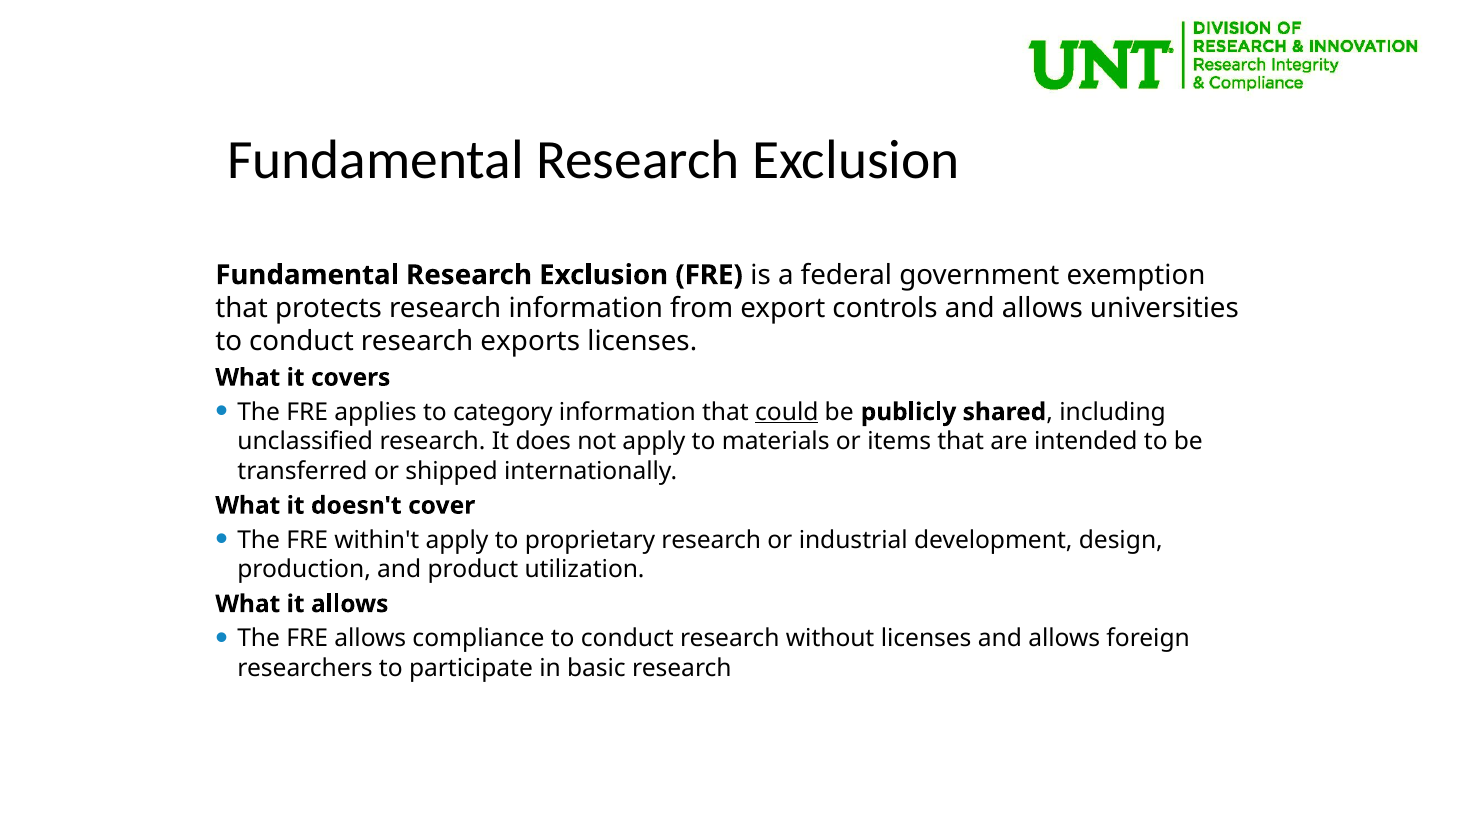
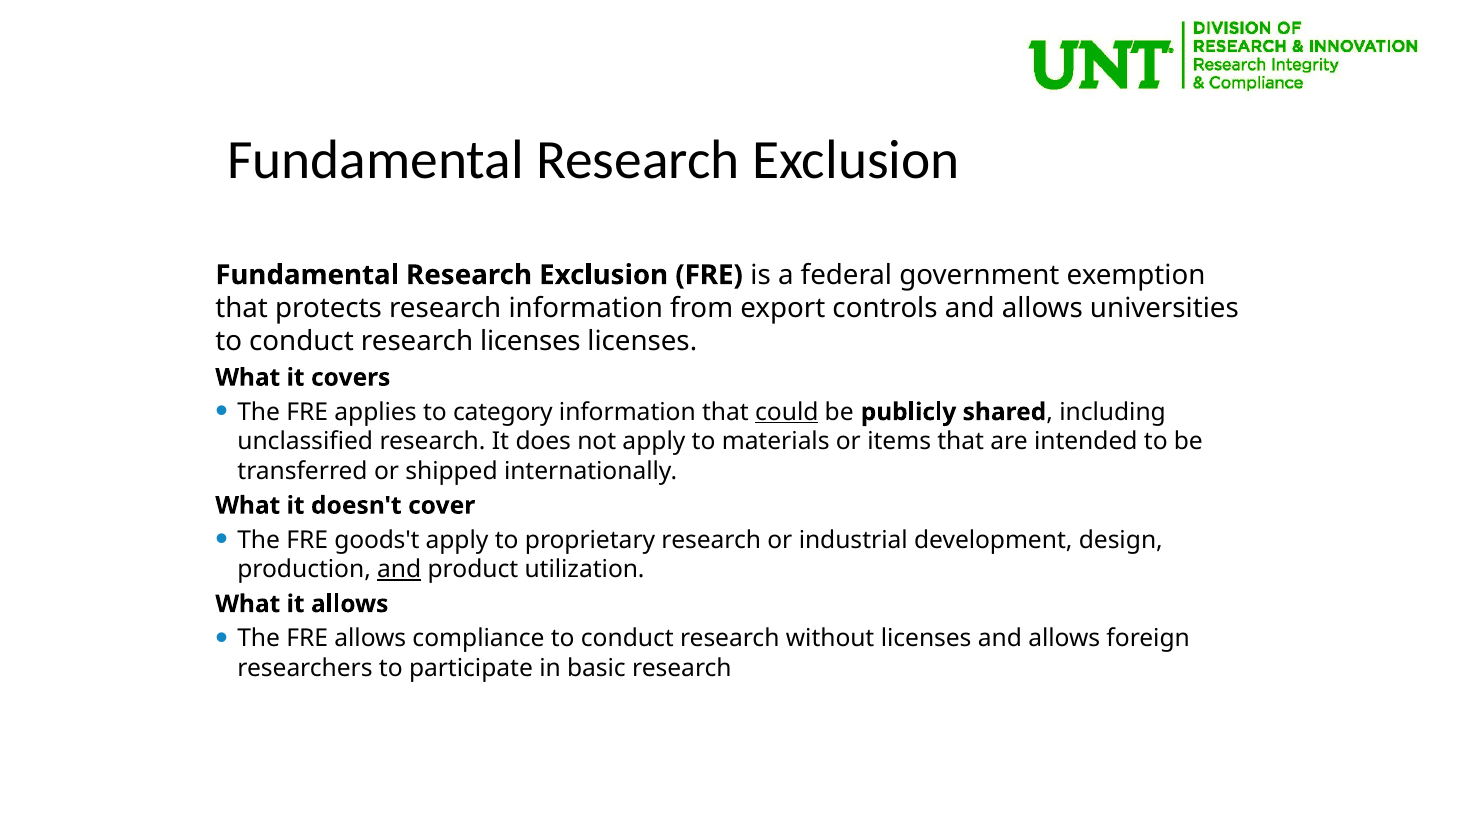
research exports: exports -> licenses
within't: within't -> goods't
and at (399, 570) underline: none -> present
